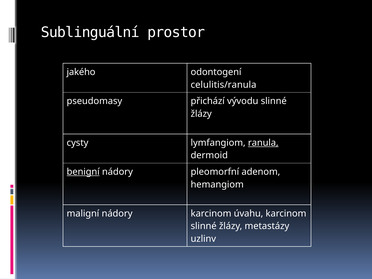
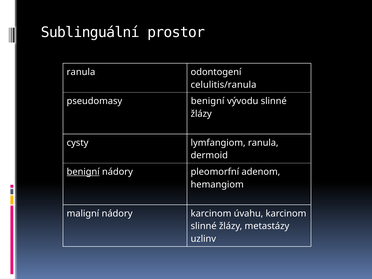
jakého at (81, 72): jakého -> ranula
pseudomasy přichází: přichází -> benigní
ranula at (263, 143) underline: present -> none
